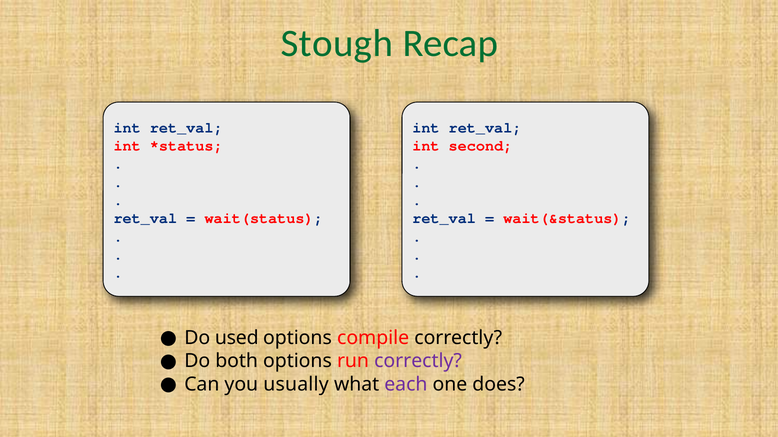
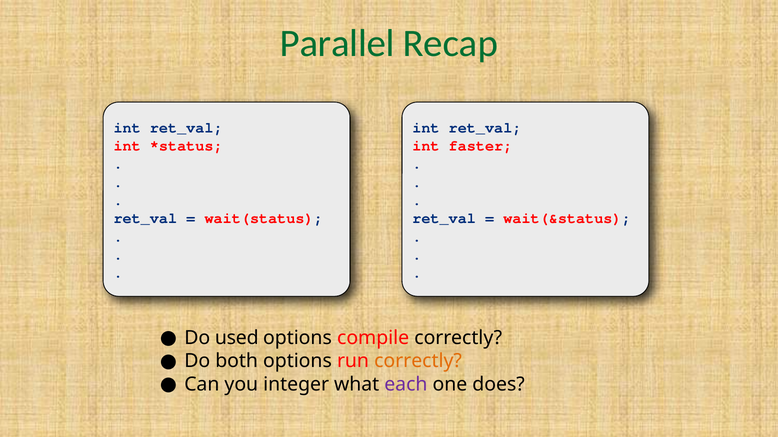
Stough: Stough -> Parallel
second: second -> faster
correctly at (418, 362) colour: purple -> orange
usually: usually -> integer
